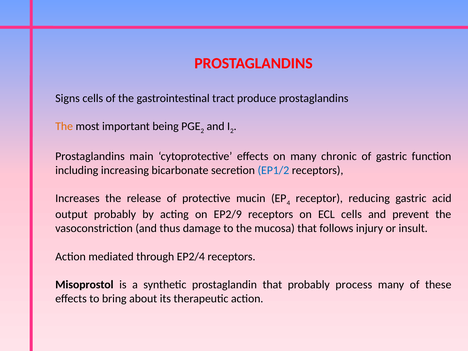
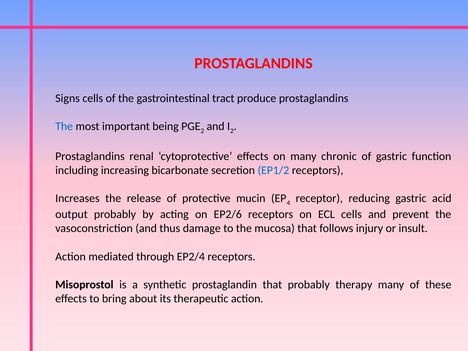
The at (64, 126) colour: orange -> blue
main: main -> renal
EP2/9: EP2/9 -> EP2/6
process: process -> therapy
